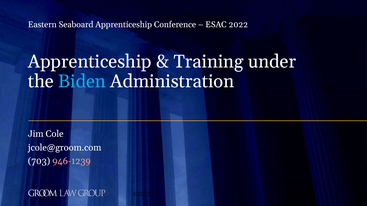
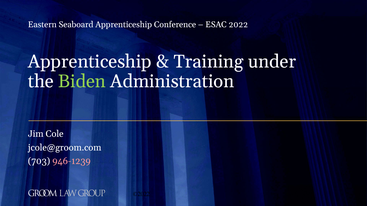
Biden colour: light blue -> light green
